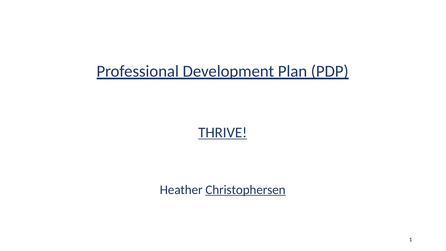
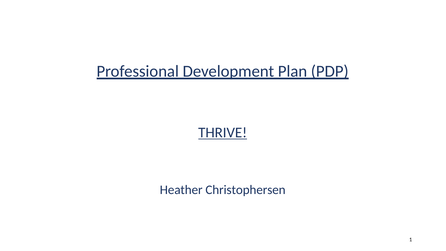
Christophersen underline: present -> none
